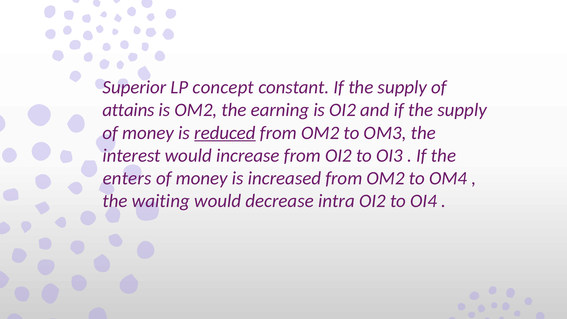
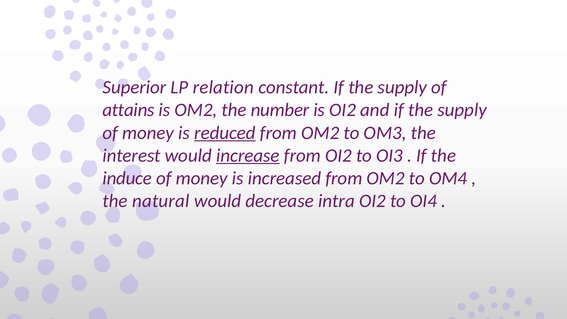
concept: concept -> relation
earning: earning -> number
increase underline: none -> present
enters: enters -> induce
waiting: waiting -> natural
